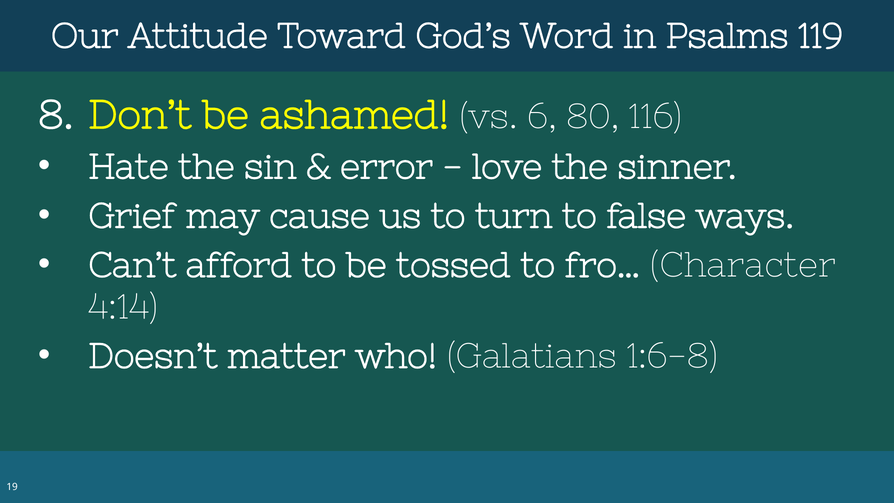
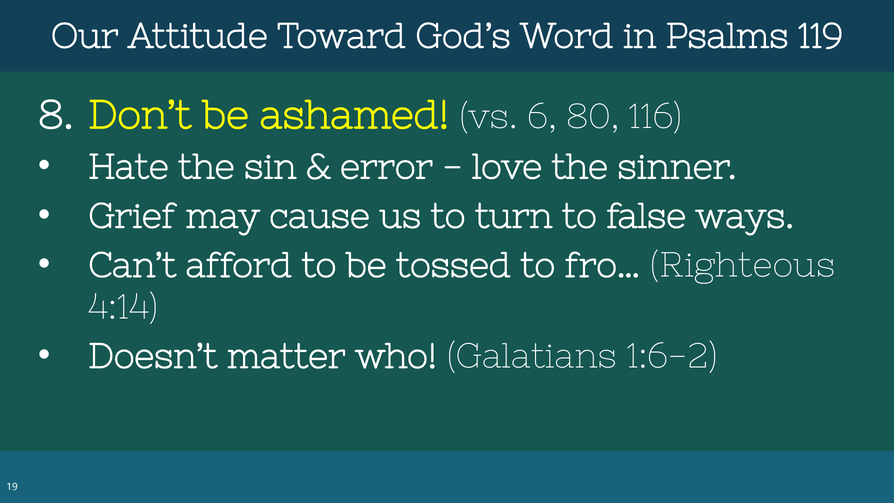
Character: Character -> Righteous
1:6-8: 1:6-8 -> 1:6-2
